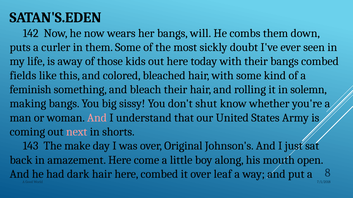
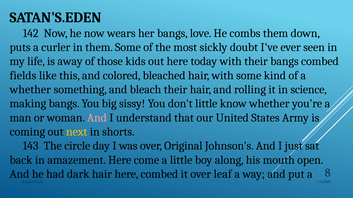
will: will -> love
feminish at (30, 90): feminish -> whether
solemn: solemn -> science
don't shut: shut -> little
next colour: pink -> yellow
make: make -> circle
